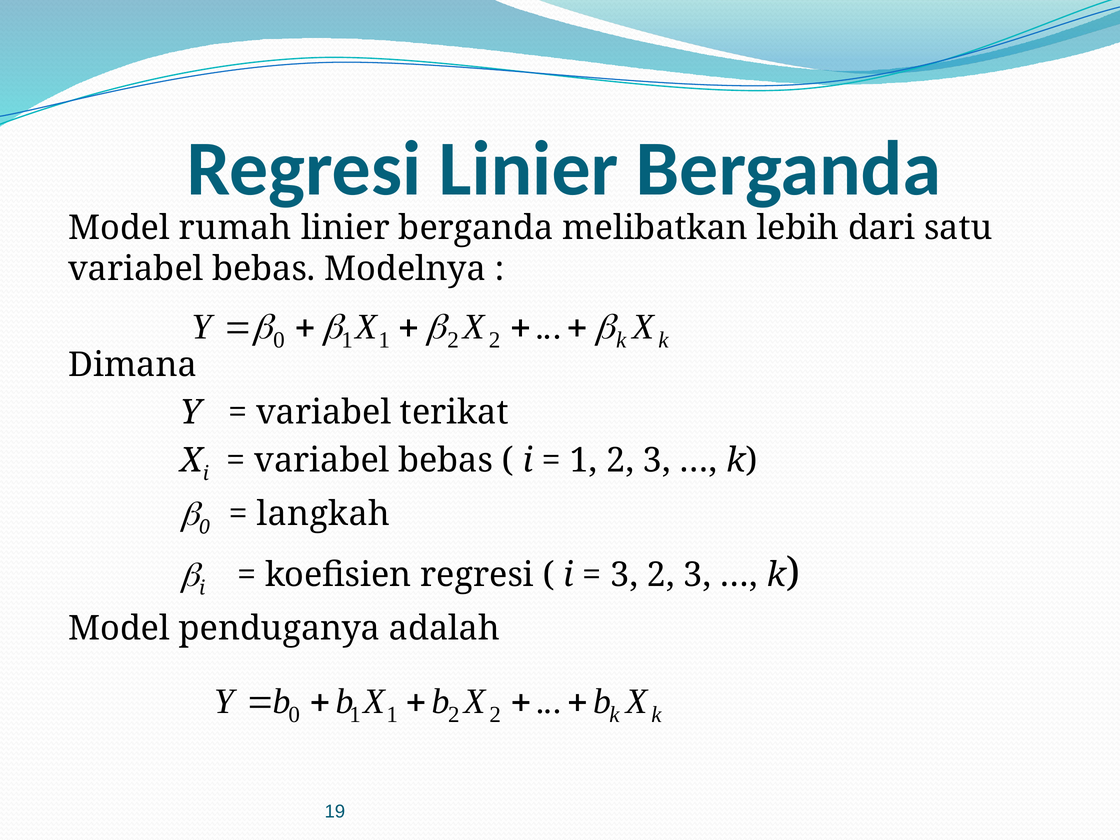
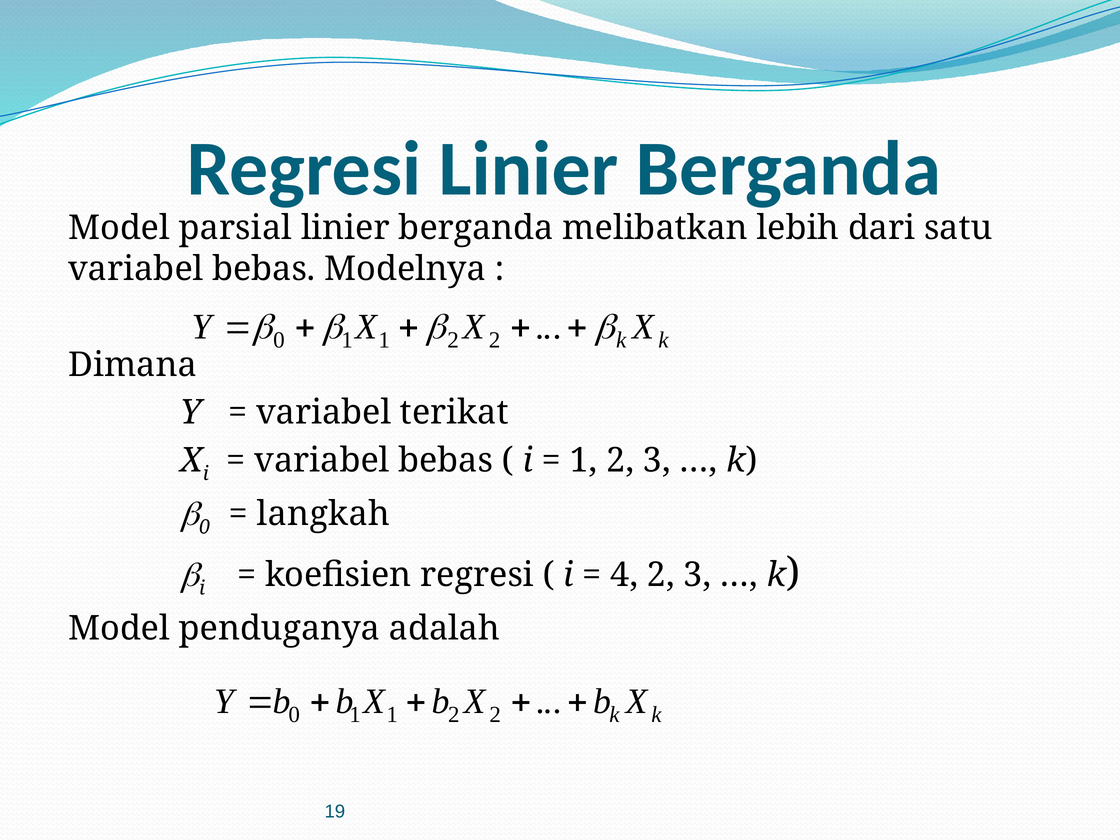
rumah: rumah -> parsial
3 at (624, 575): 3 -> 4
